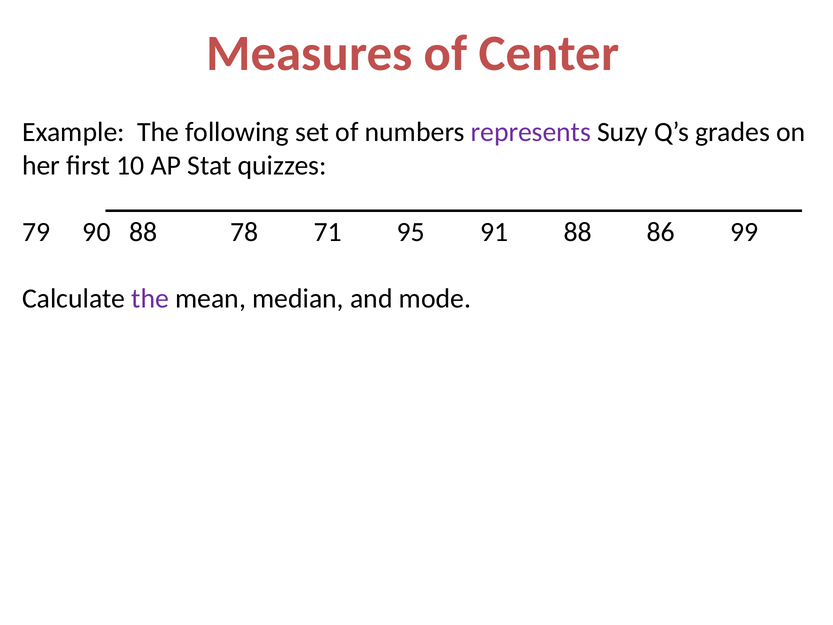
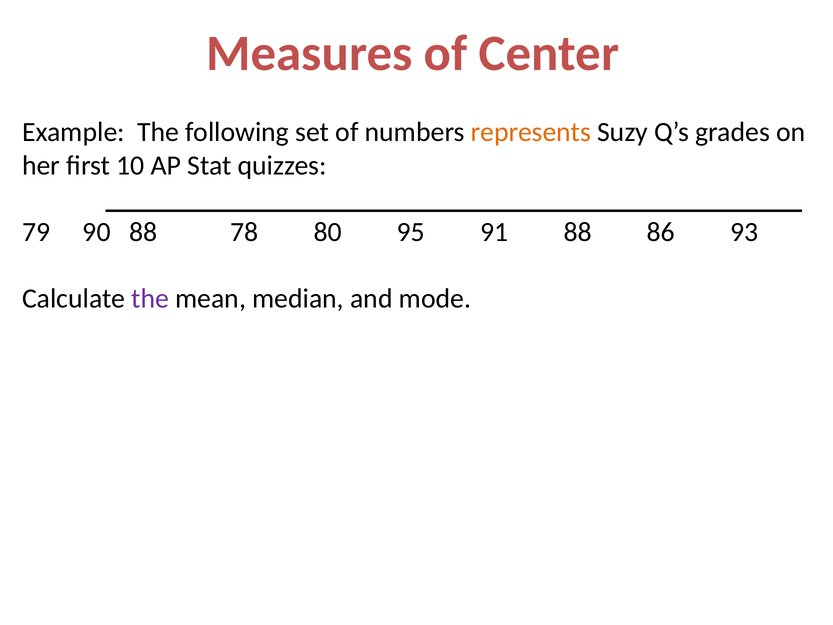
represents colour: purple -> orange
71: 71 -> 80
99: 99 -> 93
